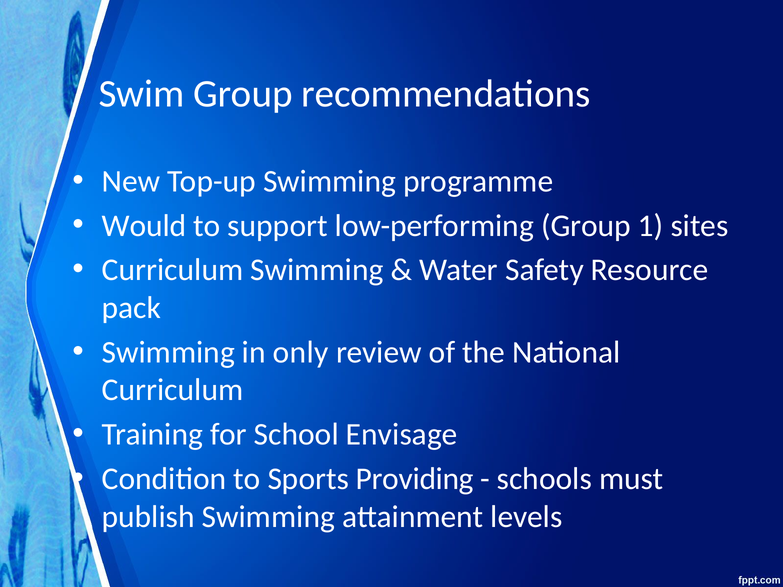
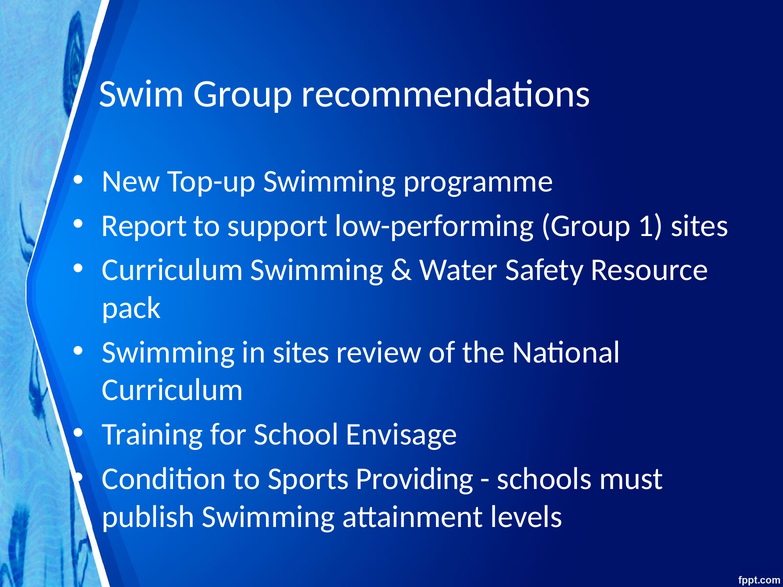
Would: Would -> Report
in only: only -> sites
